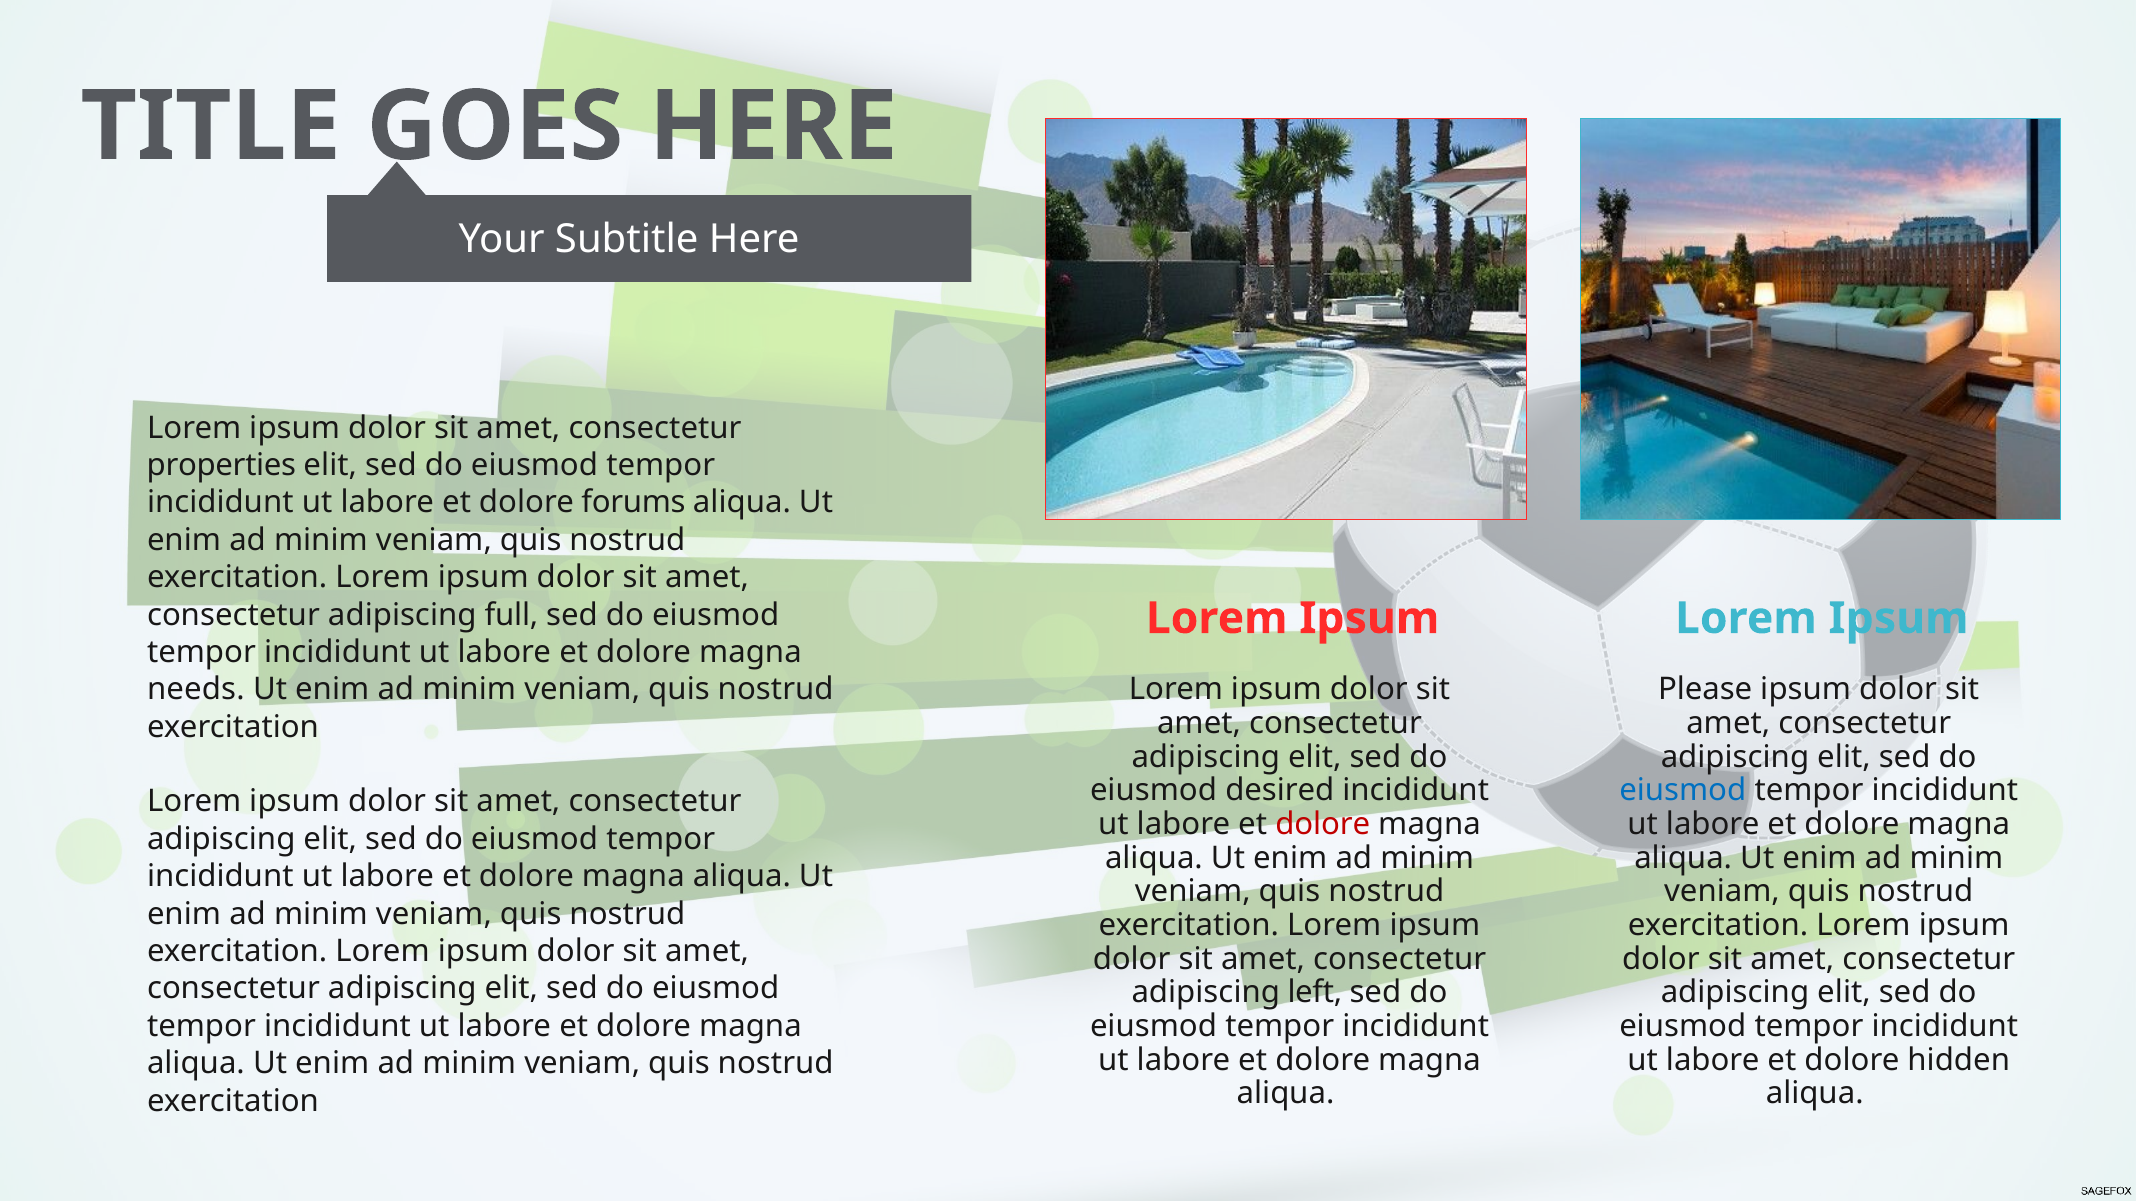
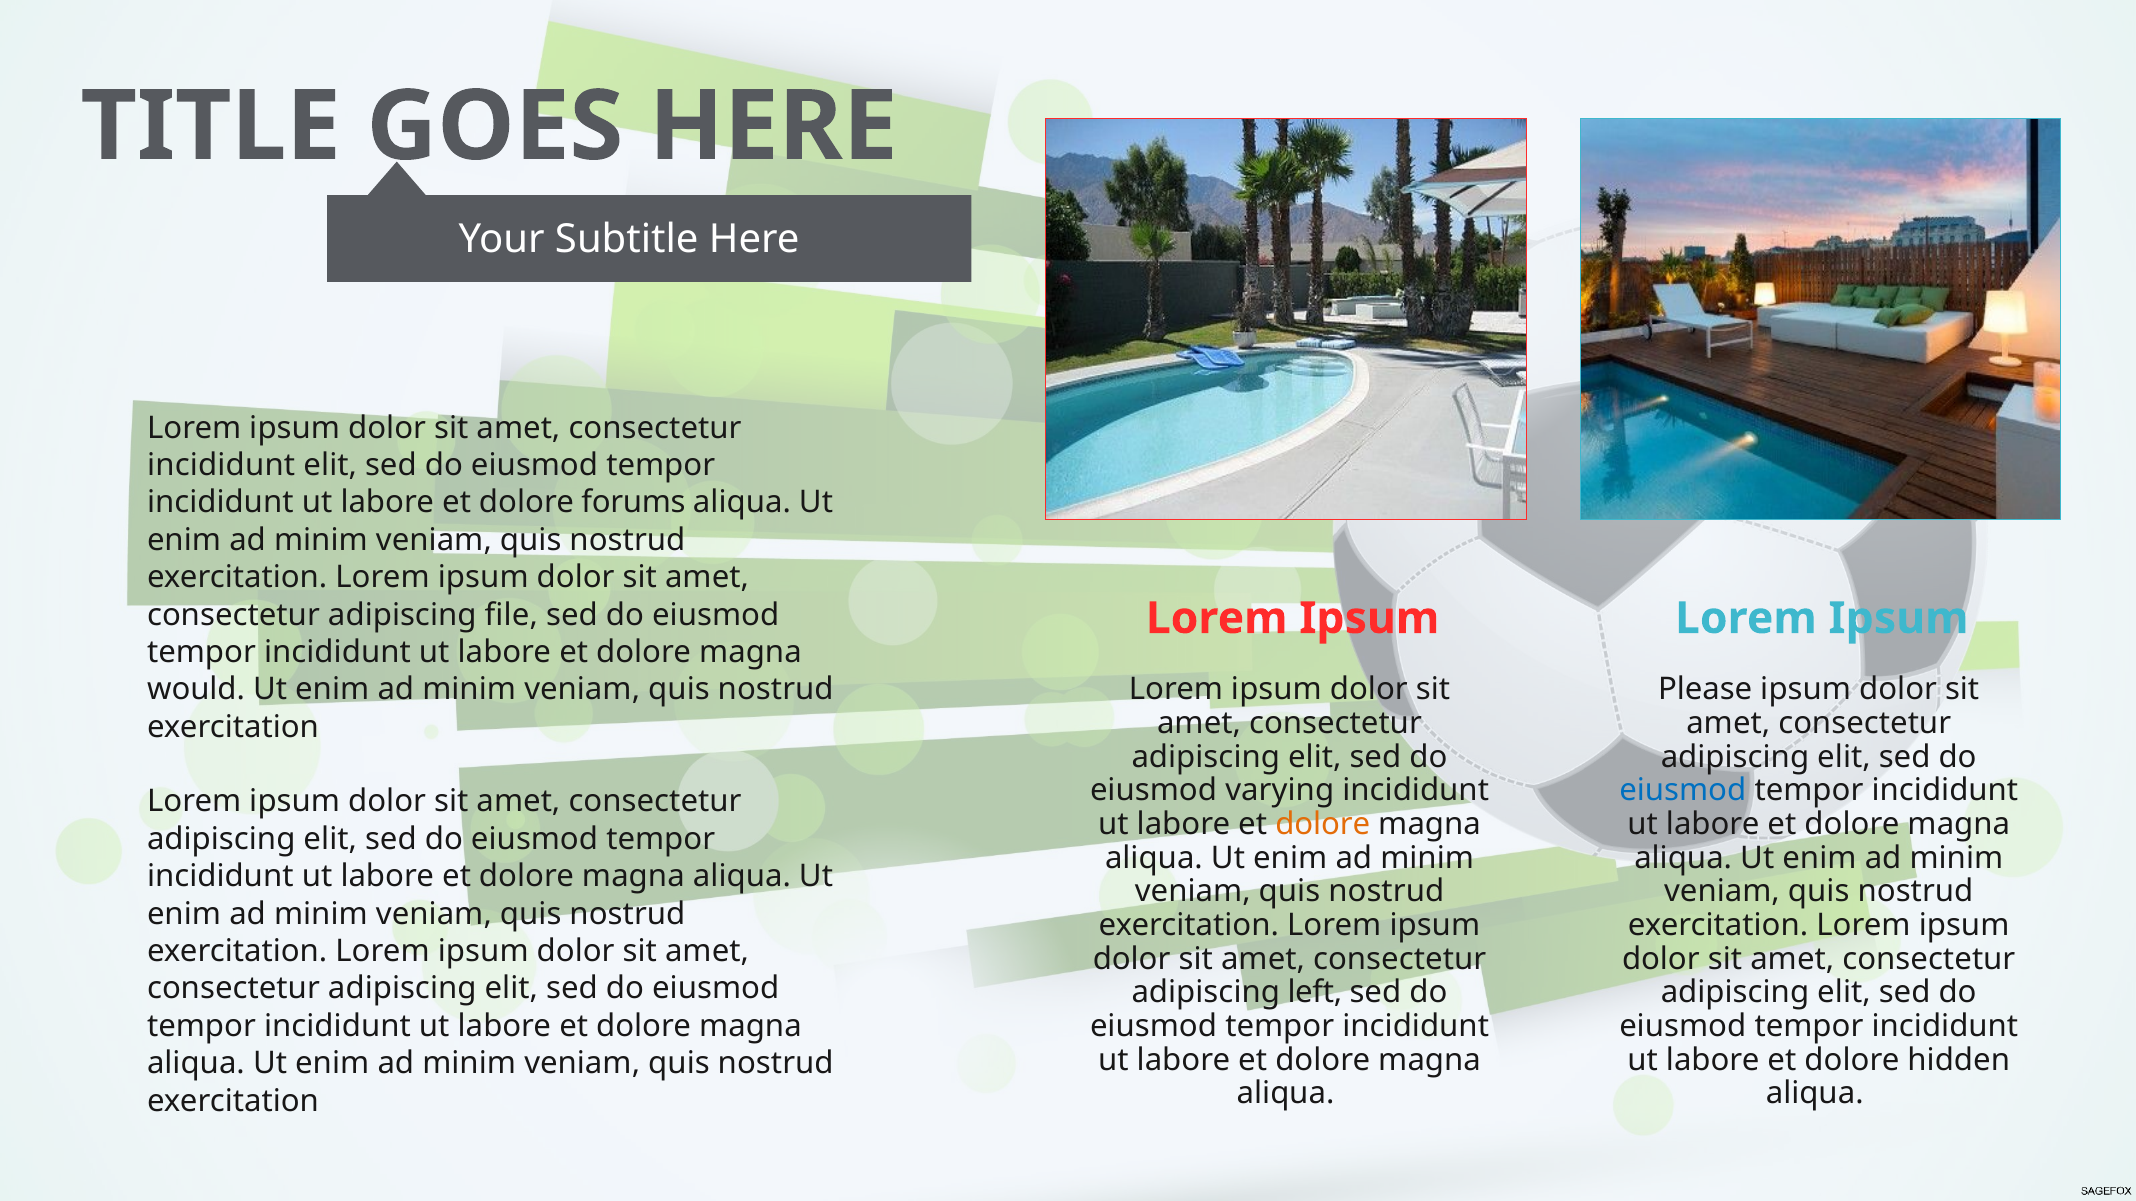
properties at (221, 465): properties -> incididunt
full: full -> file
needs: needs -> would
desired: desired -> varying
dolore at (1323, 825) colour: red -> orange
